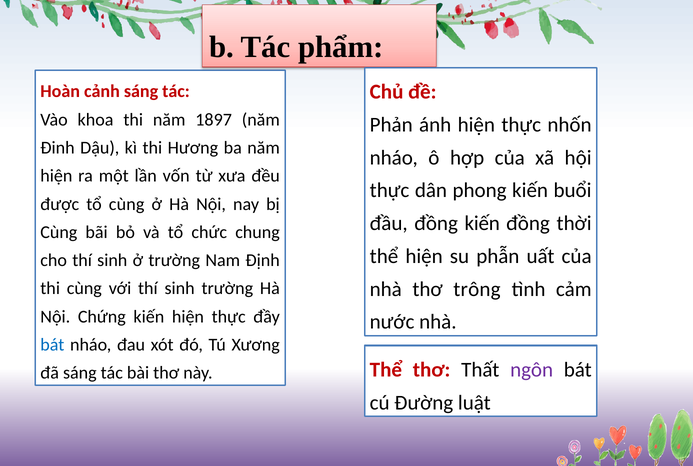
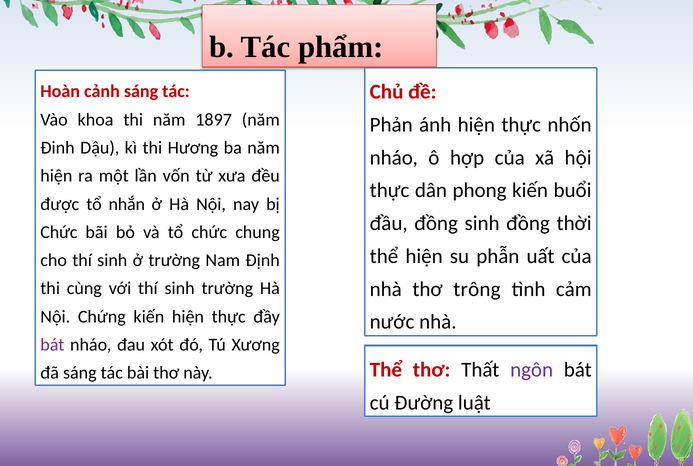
tổ cùng: cùng -> nhắn
đồng kiến: kiến -> sinh
Cùng at (59, 232): Cùng -> Chức
bát at (52, 345) colour: blue -> purple
